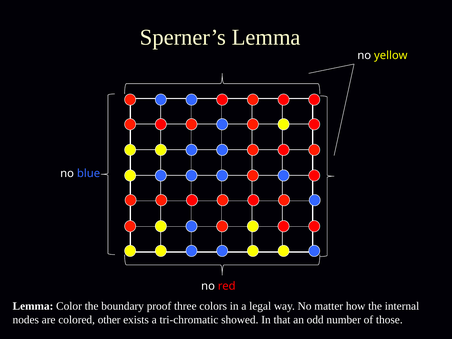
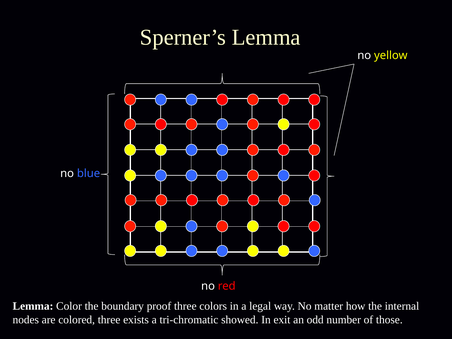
colored other: other -> three
that: that -> exit
